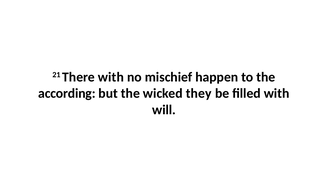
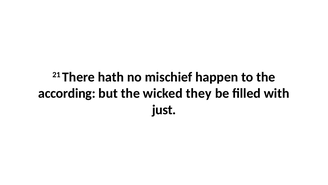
There with: with -> hath
will: will -> just
